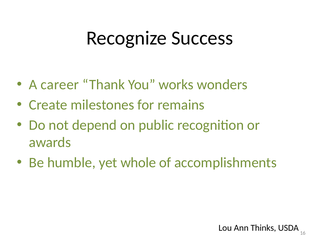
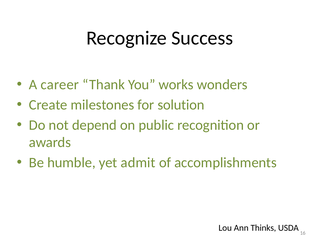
remains: remains -> solution
whole: whole -> admit
